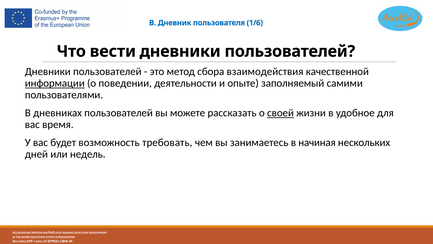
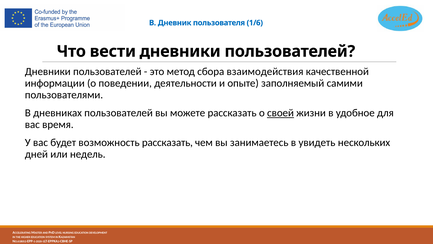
информации underline: present -> none
возможность требовать: требовать -> рассказать
начиная: начиная -> увидеть
